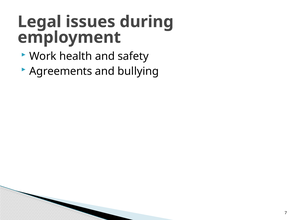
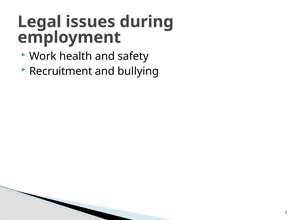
Agreements: Agreements -> Recruitment
